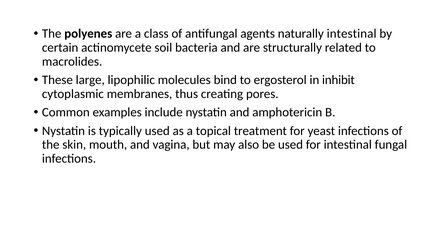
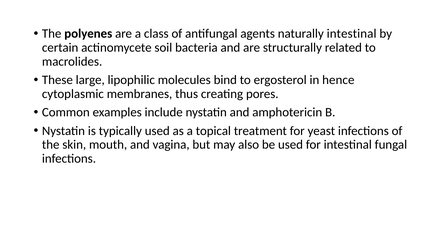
inhibit: inhibit -> hence
